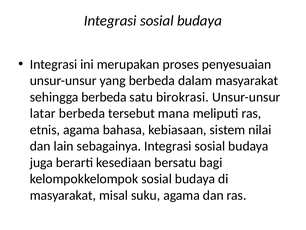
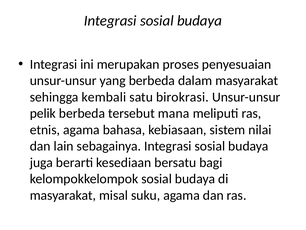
sehingga berbeda: berbeda -> kembali
latar: latar -> pelik
